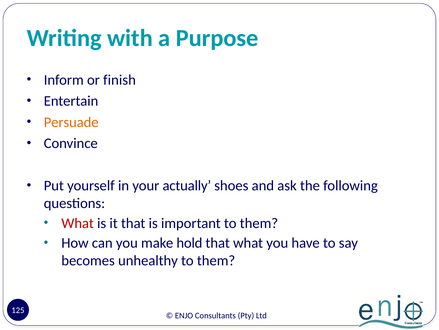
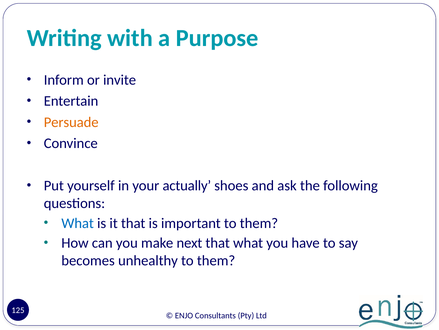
finish: finish -> invite
What at (78, 223) colour: red -> blue
hold: hold -> next
